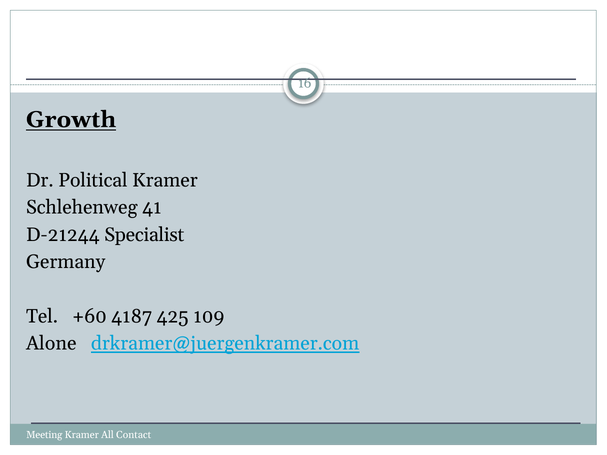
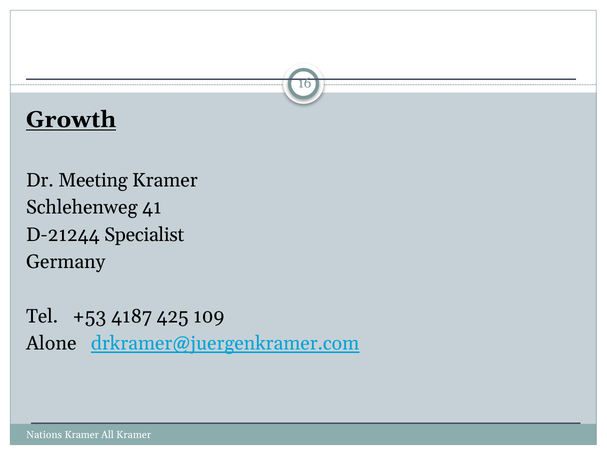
Political: Political -> Meeting
+60: +60 -> +53
Meeting: Meeting -> Nations
All Contact: Contact -> Kramer
